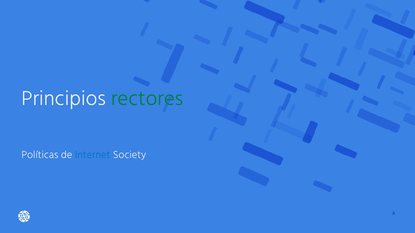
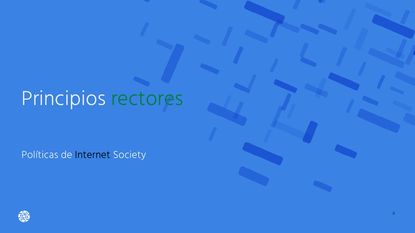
Internet colour: blue -> black
